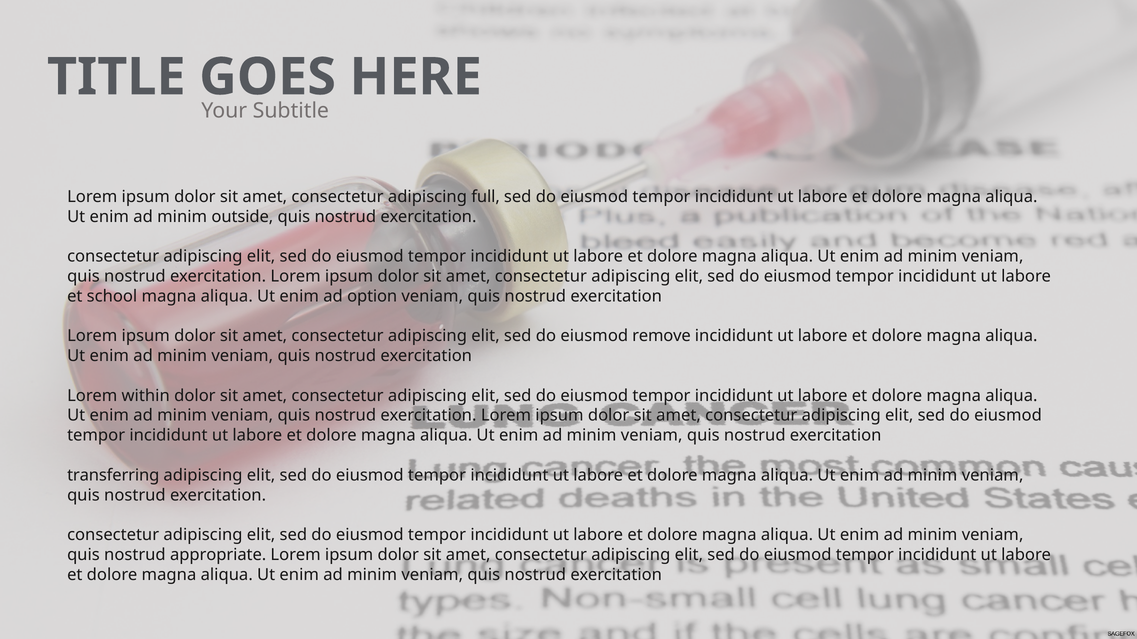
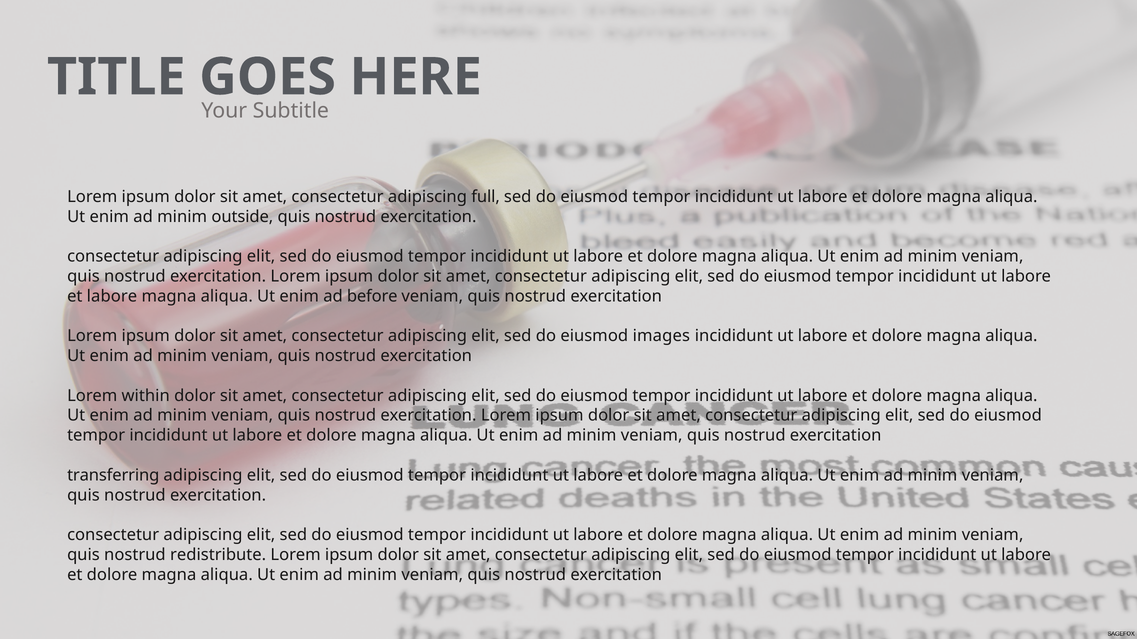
et school: school -> labore
option: option -> before
remove: remove -> images
appropriate: appropriate -> redistribute
